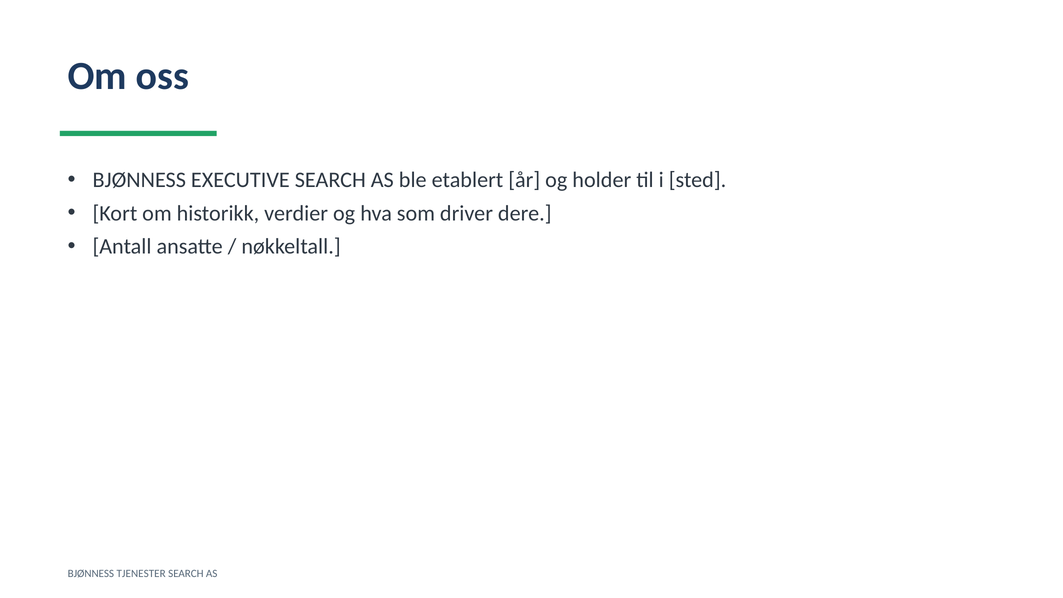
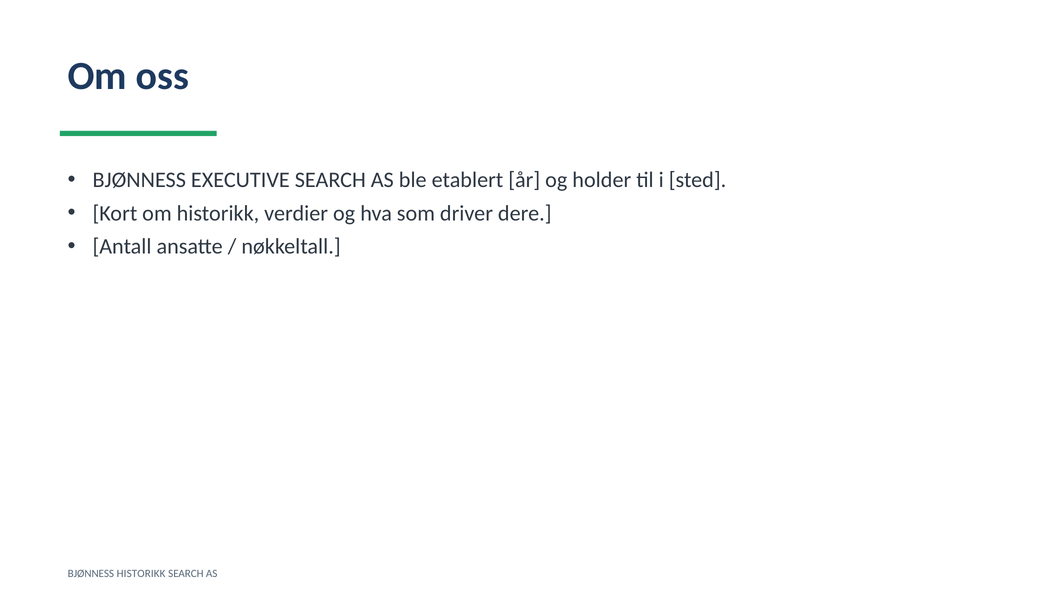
BJØNNESS TJENESTER: TJENESTER -> HISTORIKK
